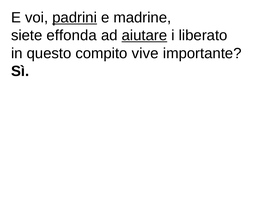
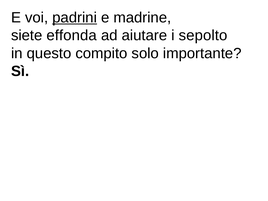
aiutare underline: present -> none
liberato: liberato -> sepolto
vive: vive -> solo
